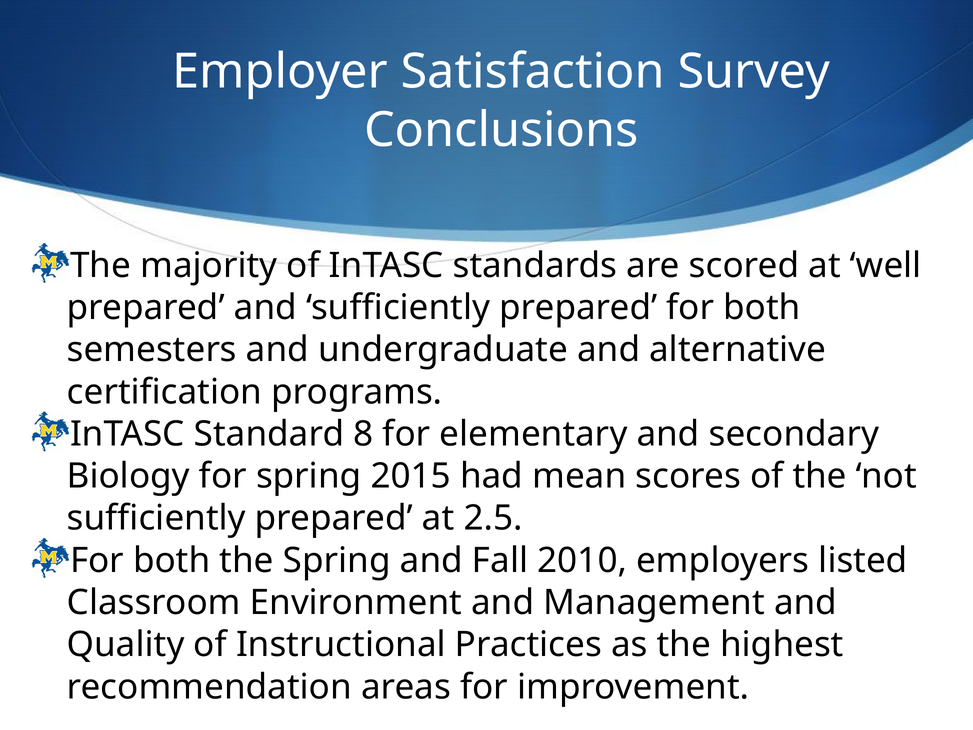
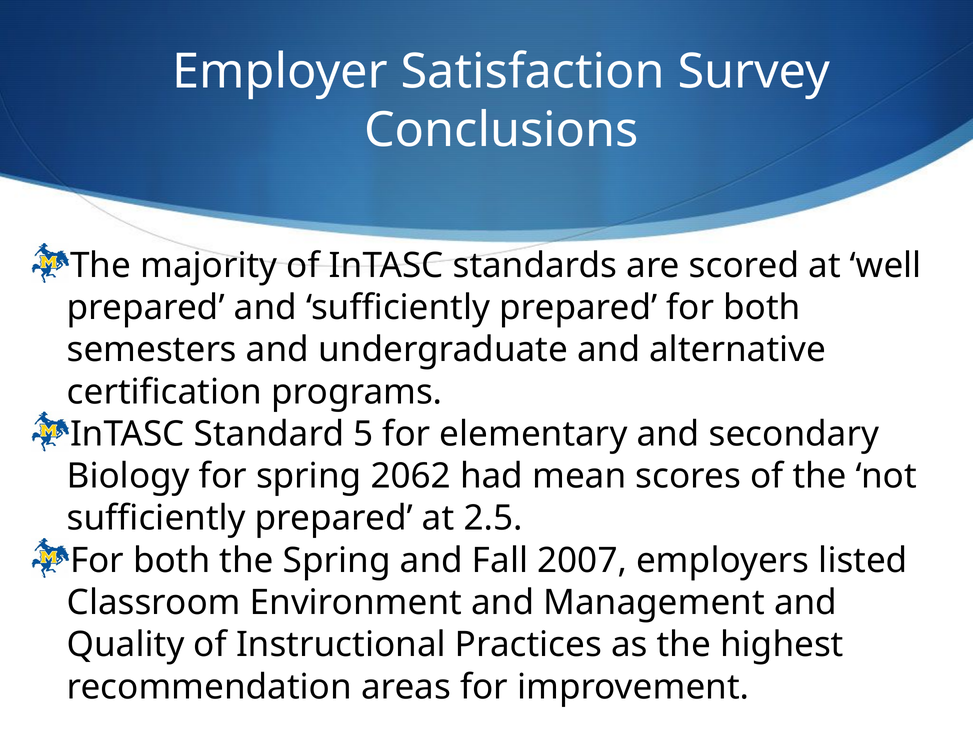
8: 8 -> 5
2015: 2015 -> 2062
2010: 2010 -> 2007
